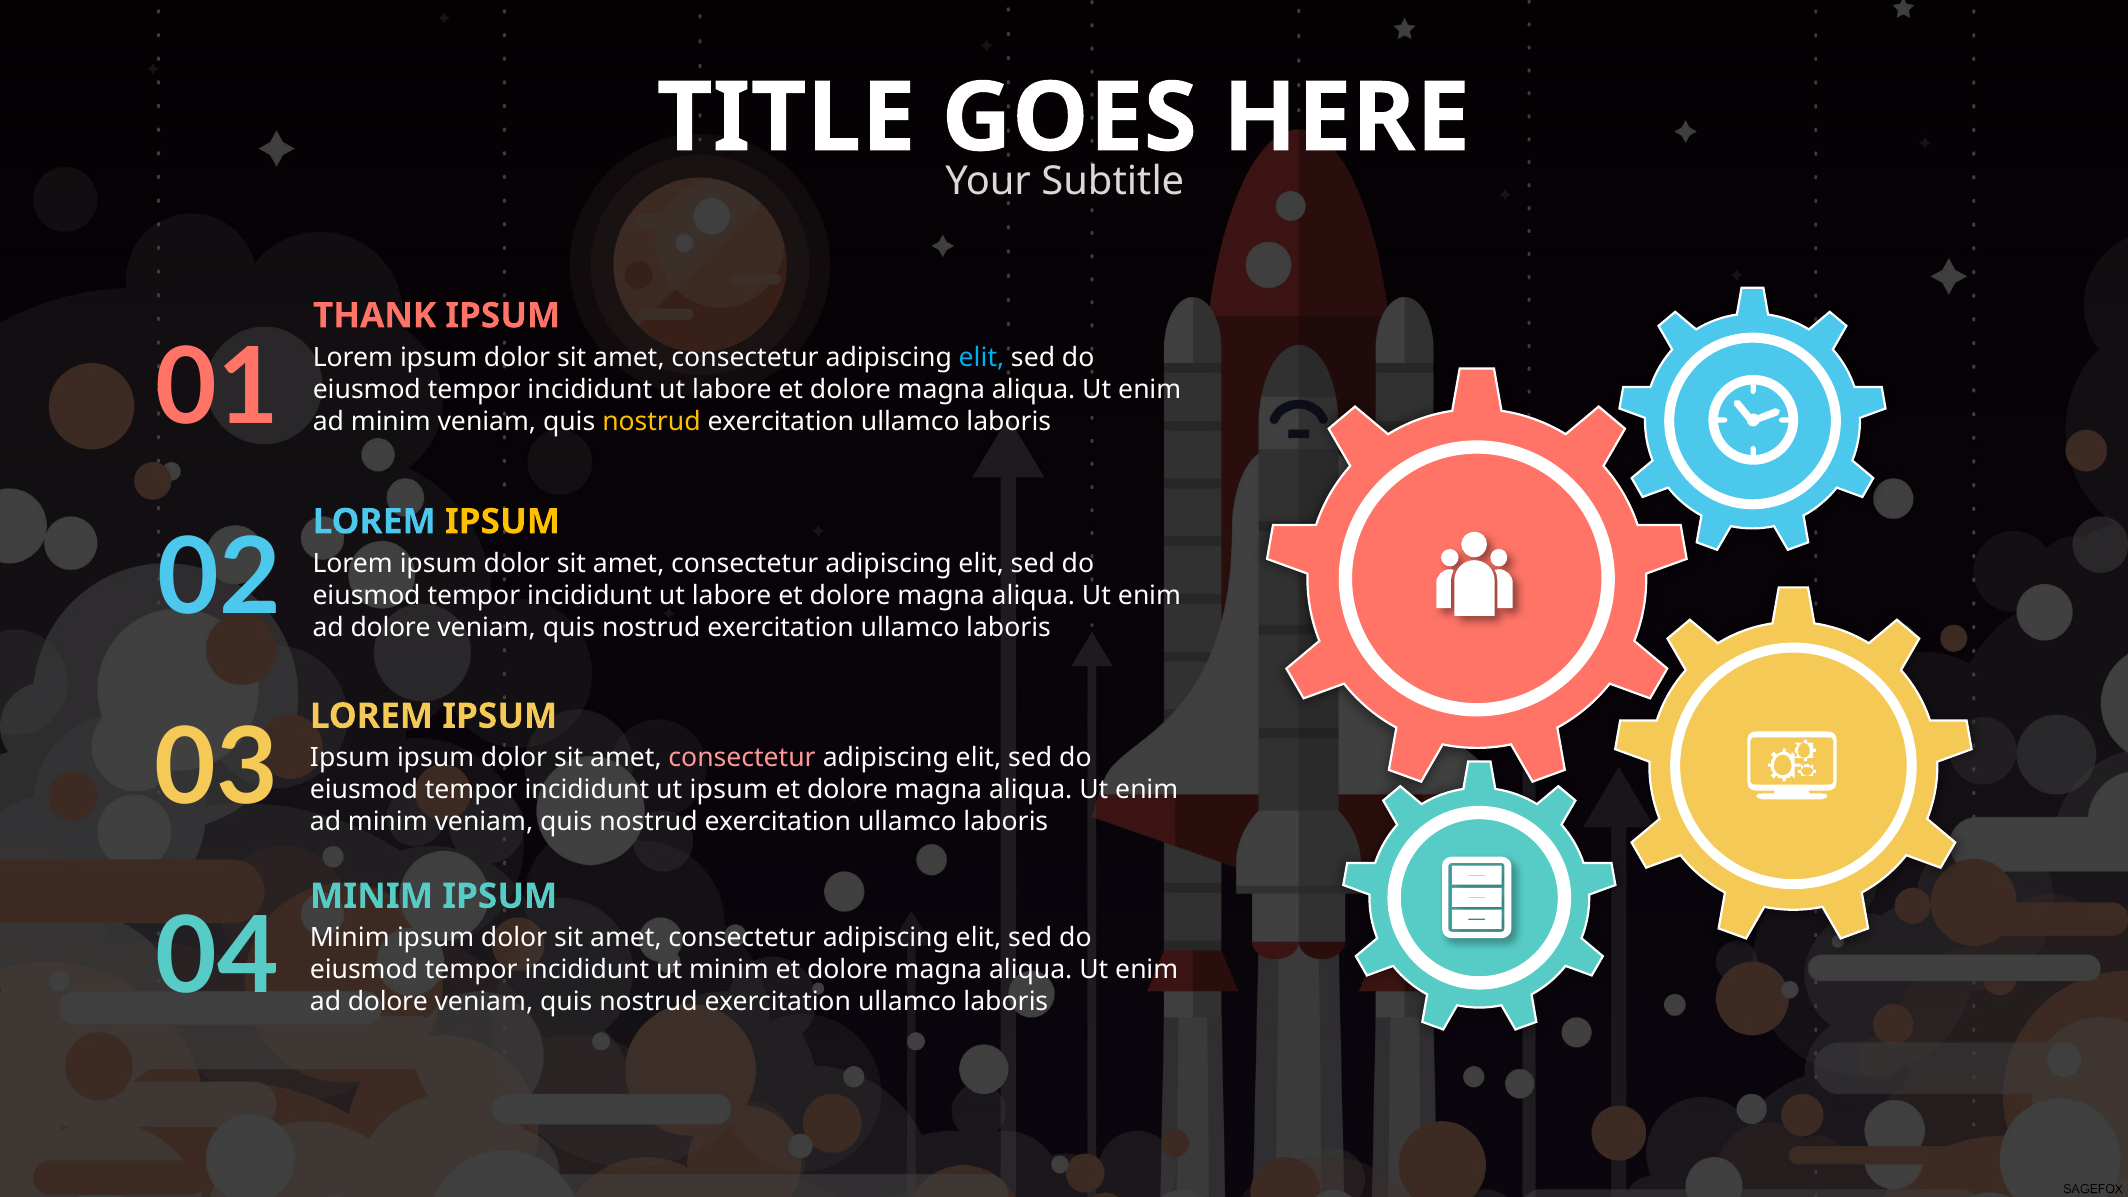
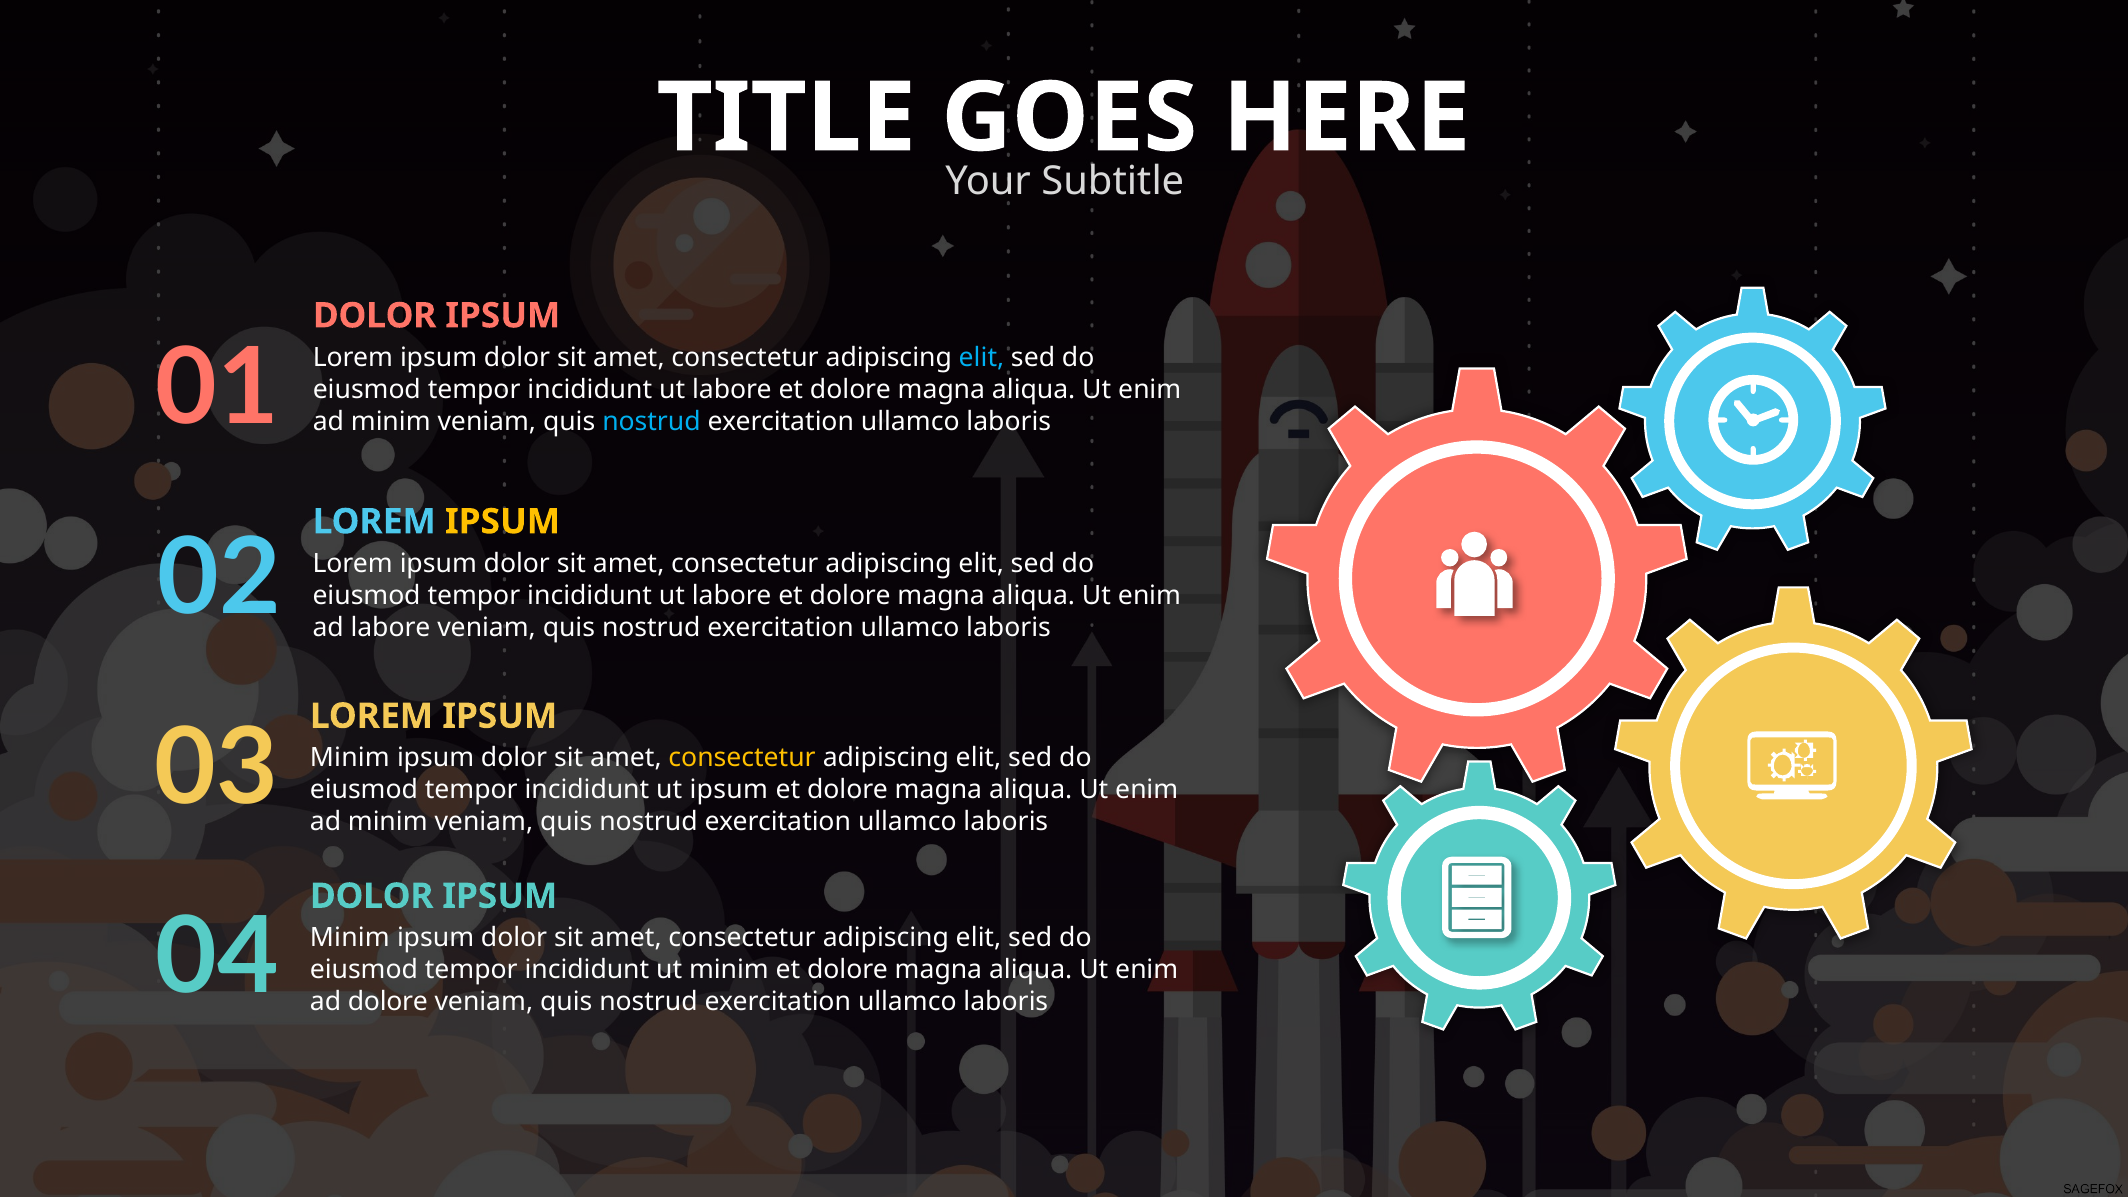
THANK at (375, 316): THANK -> DOLOR
nostrud at (651, 422) colour: yellow -> light blue
dolore at (391, 627): dolore -> labore
Ipsum at (350, 758): Ipsum -> Minim
consectetur at (742, 758) colour: pink -> yellow
MINIM at (372, 896): MINIM -> DOLOR
